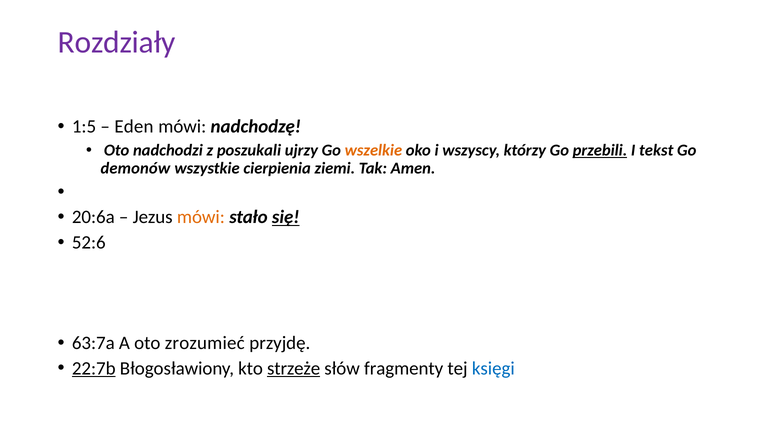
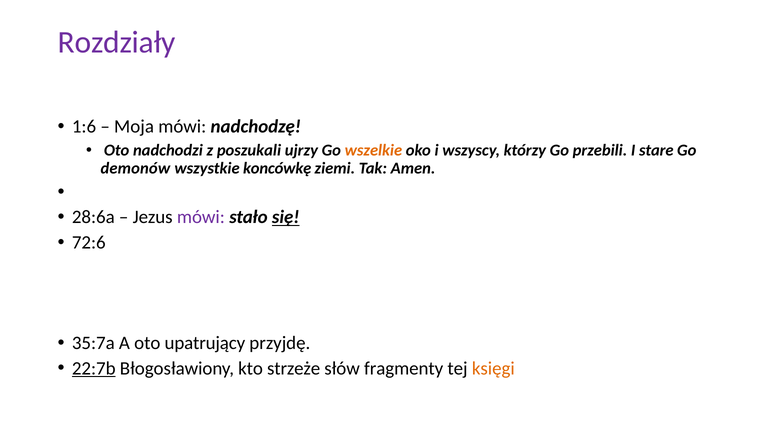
1:5: 1:5 -> 1:6
Eden: Eden -> Moja
przebili underline: present -> none
tekst: tekst -> stare
cierpienia: cierpienia -> koncówkę
20:6a: 20:6a -> 28:6a
mówi at (201, 217) colour: orange -> purple
52:6: 52:6 -> 72:6
63:7a: 63:7a -> 35:7a
zrozumieć: zrozumieć -> upatrujący
strzeże underline: present -> none
księgi colour: blue -> orange
